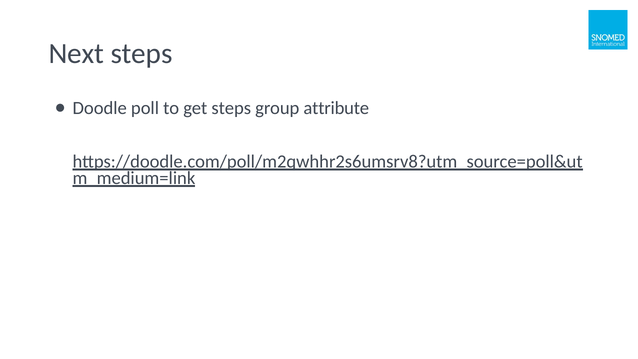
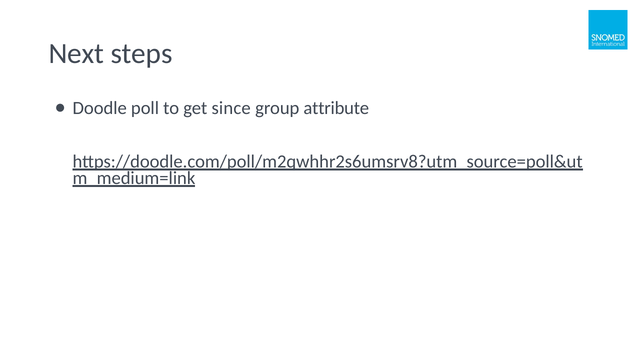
get steps: steps -> since
